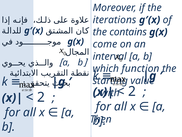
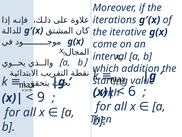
contains: contains -> iterative
function: function -> addition
2 at (132, 91): 2 -> 6
2 at (41, 97): 2 -> 9
